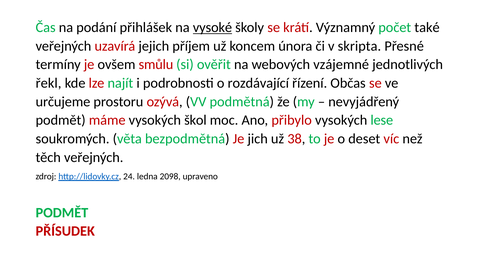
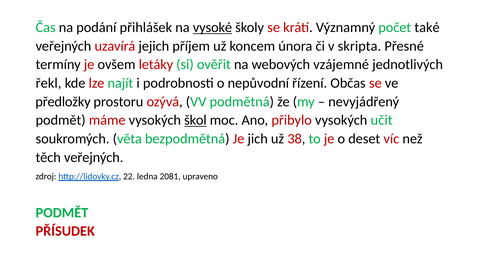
smůlu: smůlu -> letáky
rozdávající: rozdávající -> nepůvodní
určujeme: určujeme -> předložky
škol underline: none -> present
lese: lese -> učit
24: 24 -> 22
2098: 2098 -> 2081
